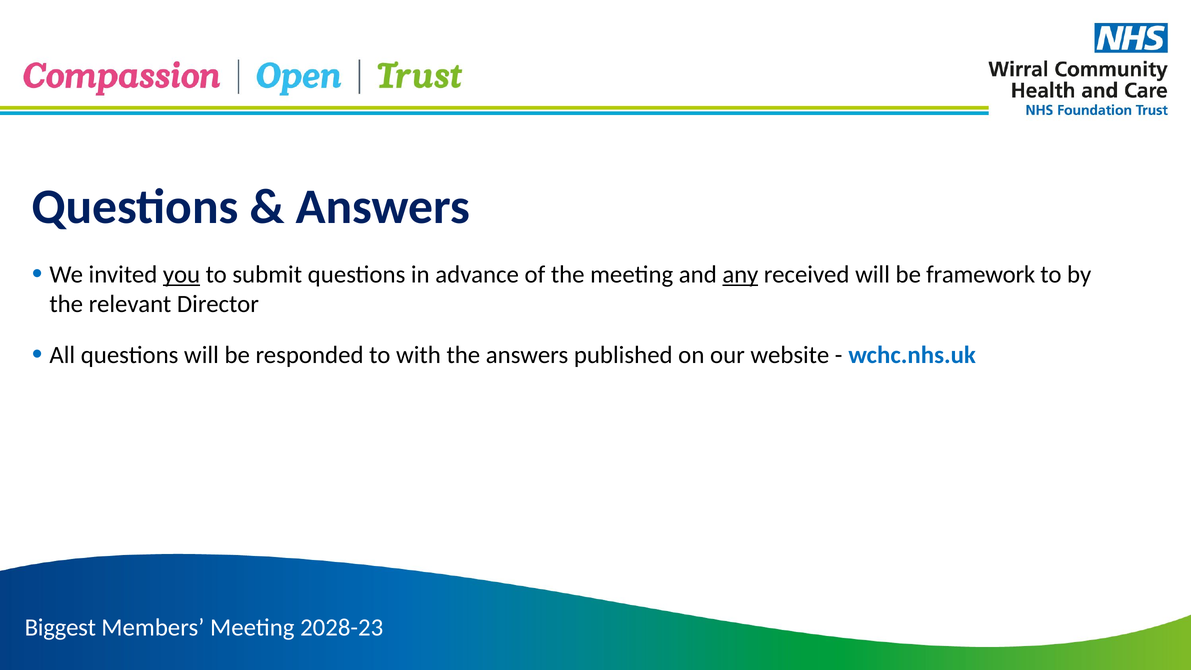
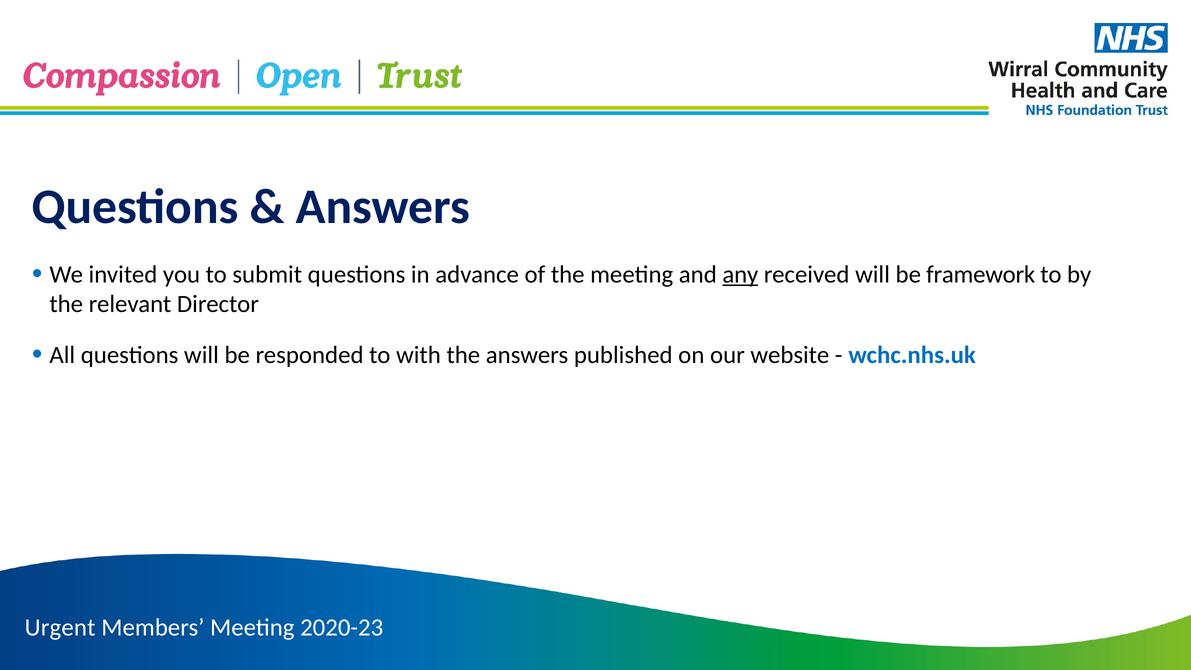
you underline: present -> none
Biggest: Biggest -> Urgent
2028-23: 2028-23 -> 2020-23
